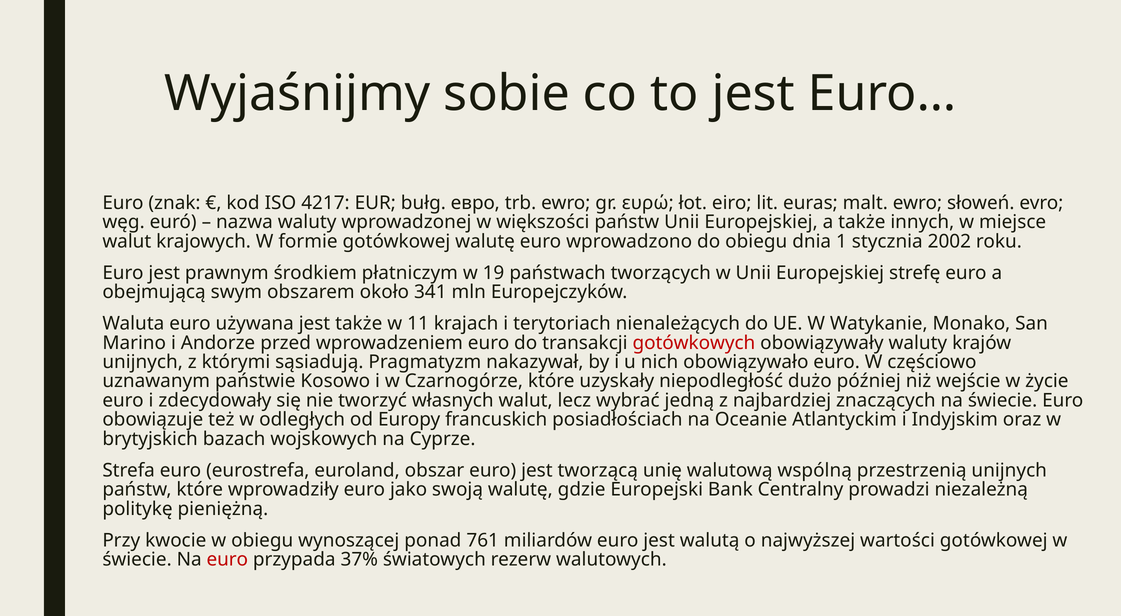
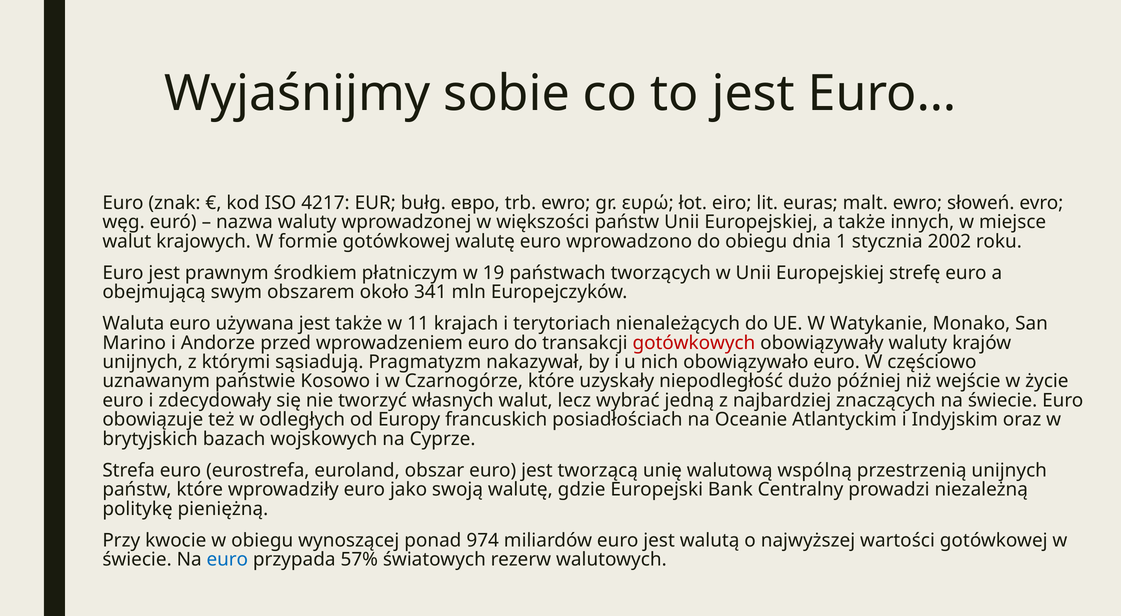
761: 761 -> 974
euro at (227, 559) colour: red -> blue
37%: 37% -> 57%
